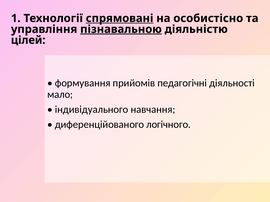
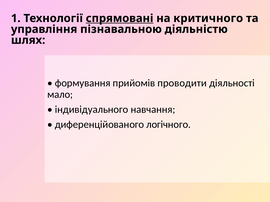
особистісно: особистісно -> критичного
пізнавальною underline: present -> none
цілей: цілей -> шлях
педагогічні: педагогічні -> проводити
